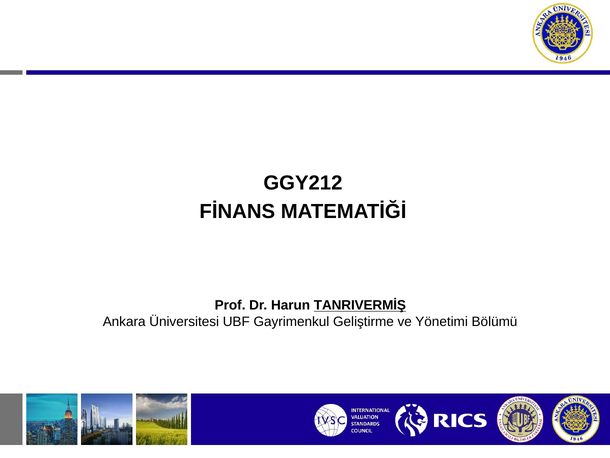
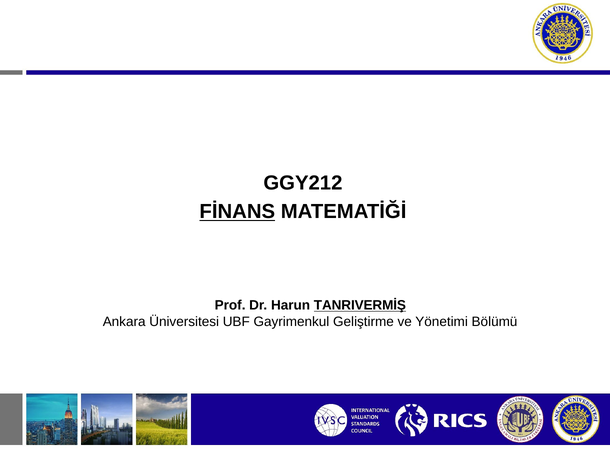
FİNANS underline: none -> present
